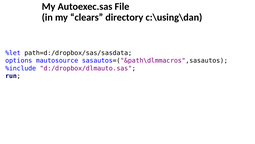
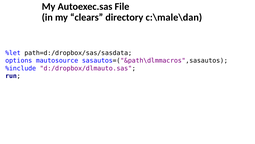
c:\using\dan: c:\using\dan -> c:\male\dan
